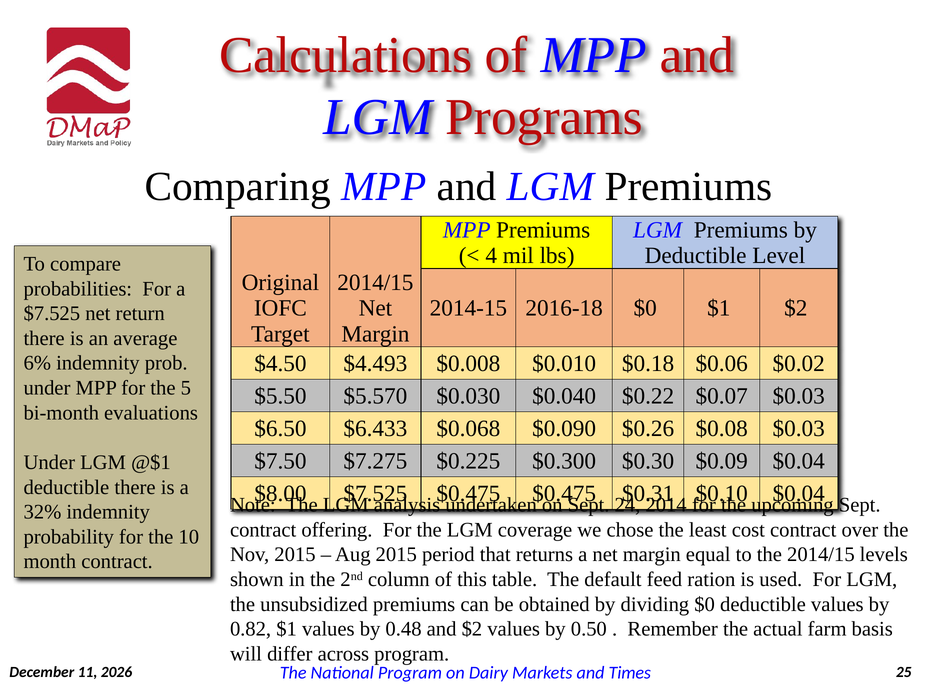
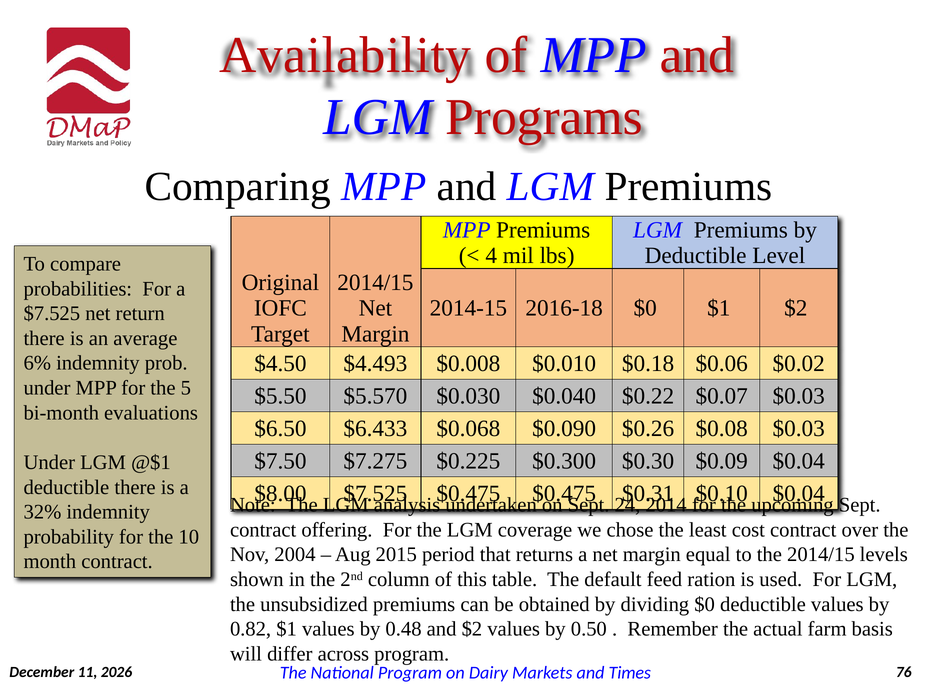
Calculations: Calculations -> Availability
Nov 2015: 2015 -> 2004
25: 25 -> 76
